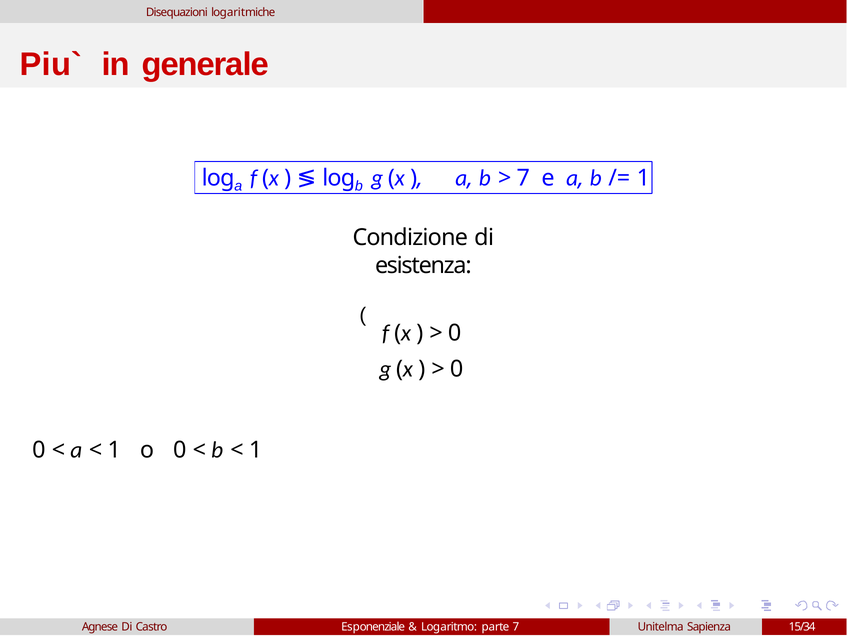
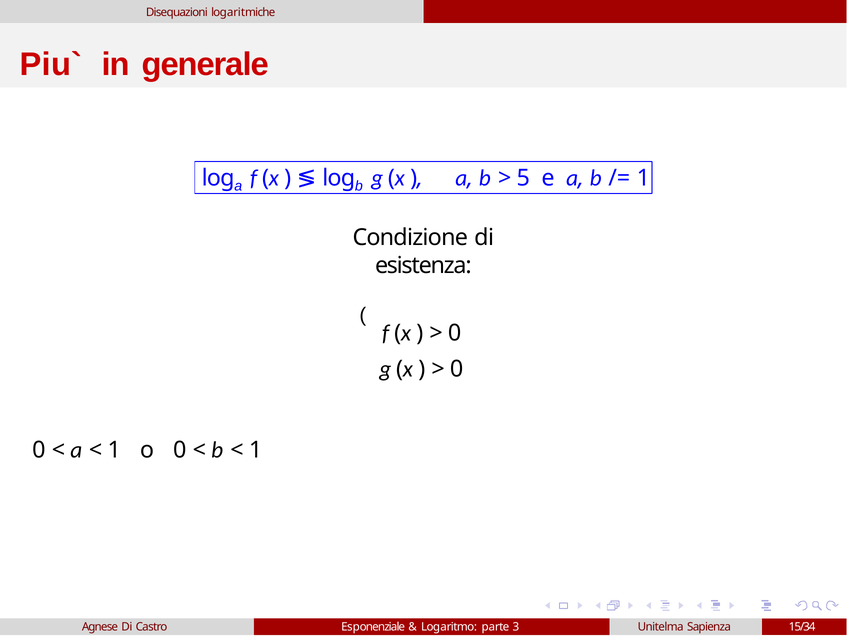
7 at (523, 178): 7 -> 5
parte 7: 7 -> 3
